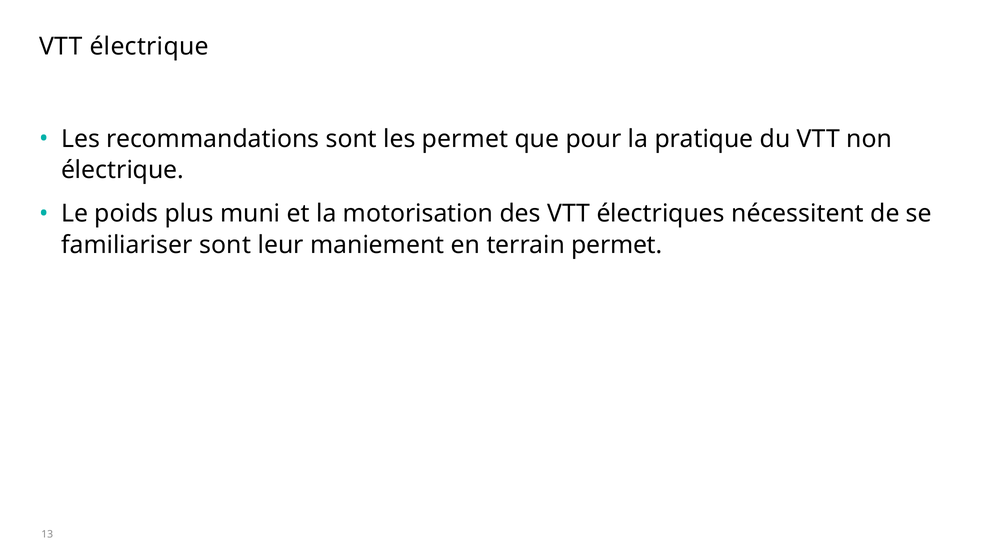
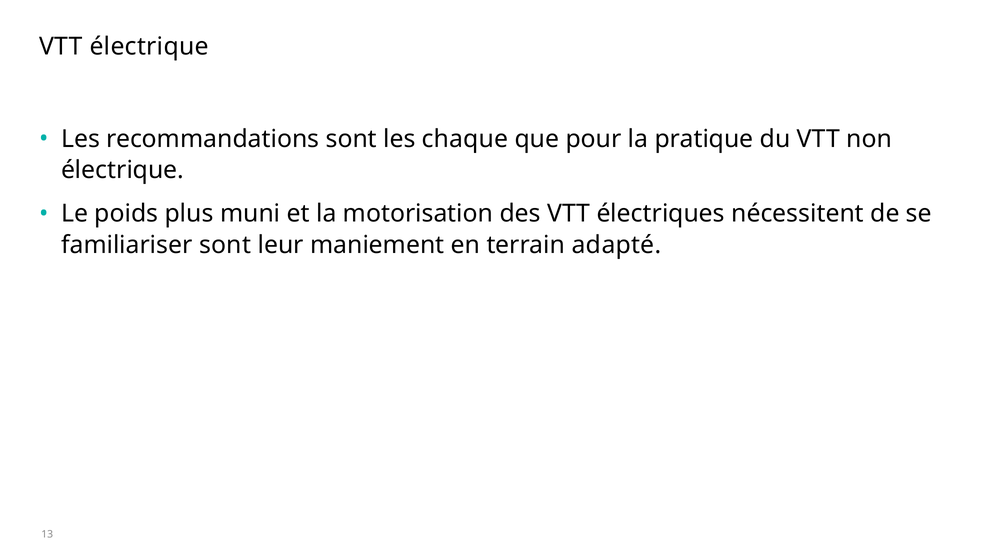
les permet: permet -> chaque
terrain permet: permet -> adapté
